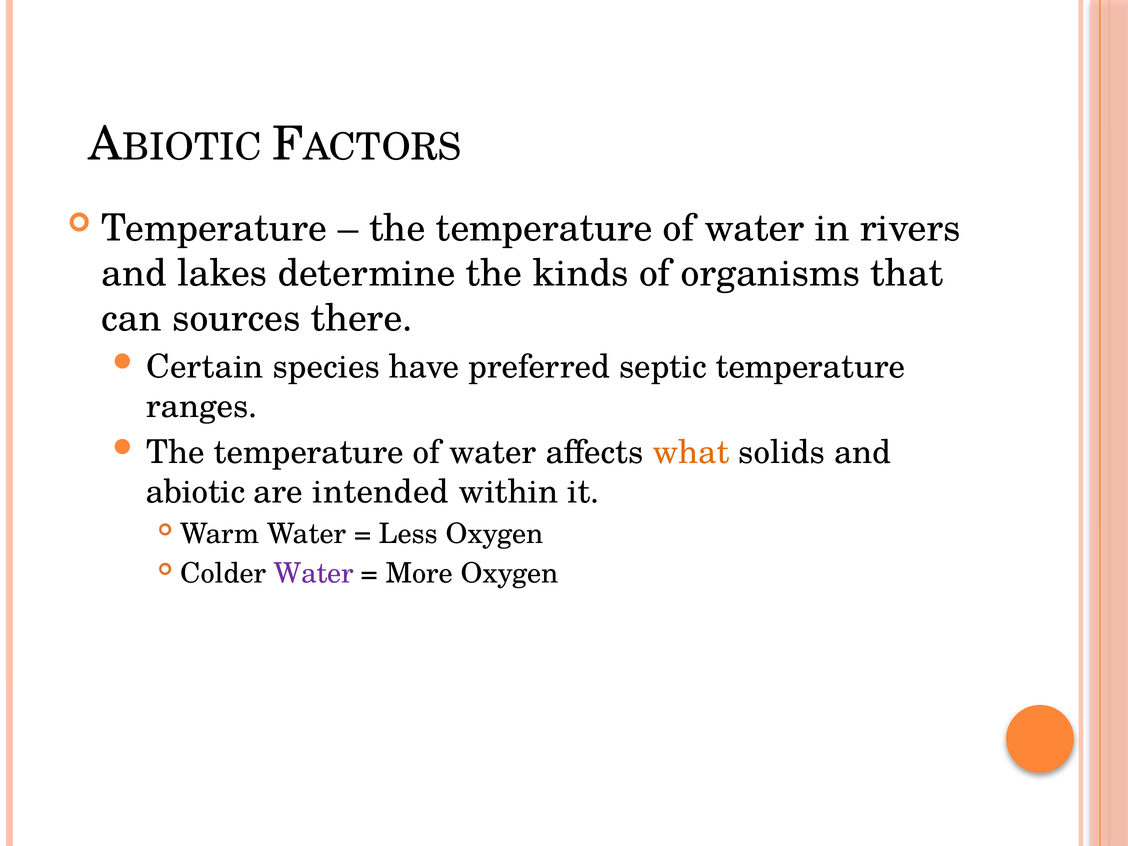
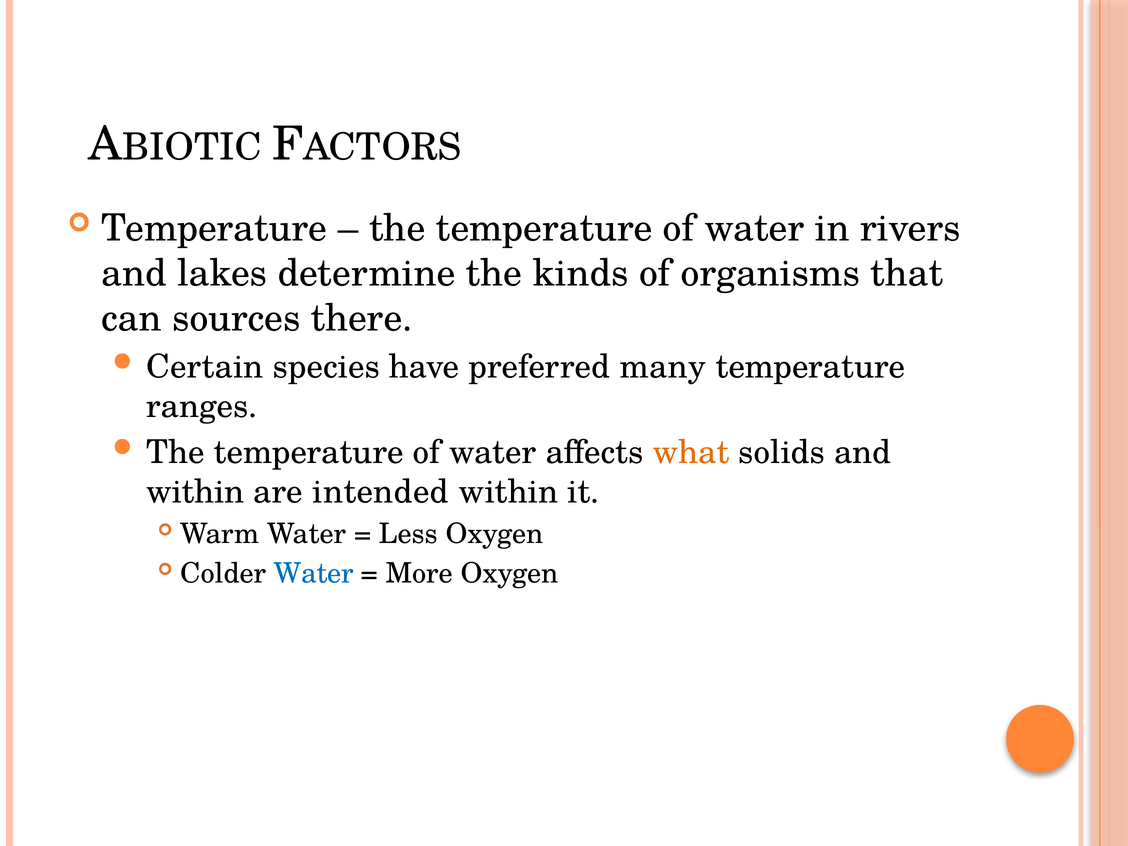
septic: septic -> many
abiotic at (196, 492): abiotic -> within
Water at (314, 573) colour: purple -> blue
